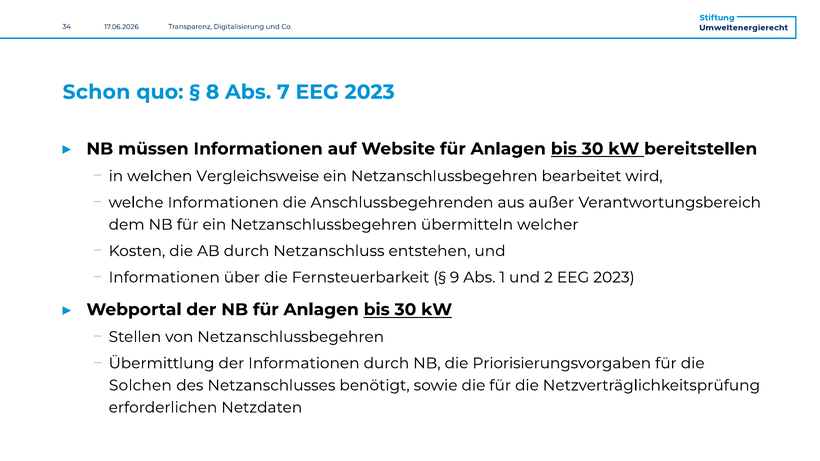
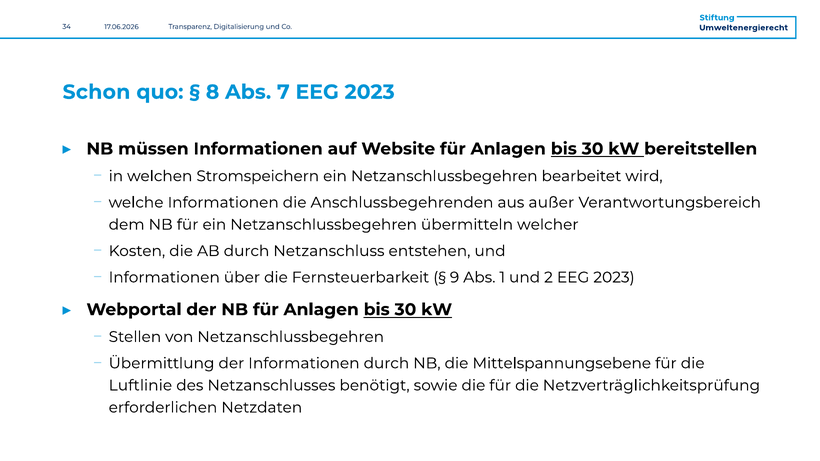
Vergleichsweise: Vergleichsweise -> Stromspeichern
Priorisierungsvorgaben: Priorisierungsvorgaben -> Mittelspannungsebene
Solchen: Solchen -> Luftlinie
